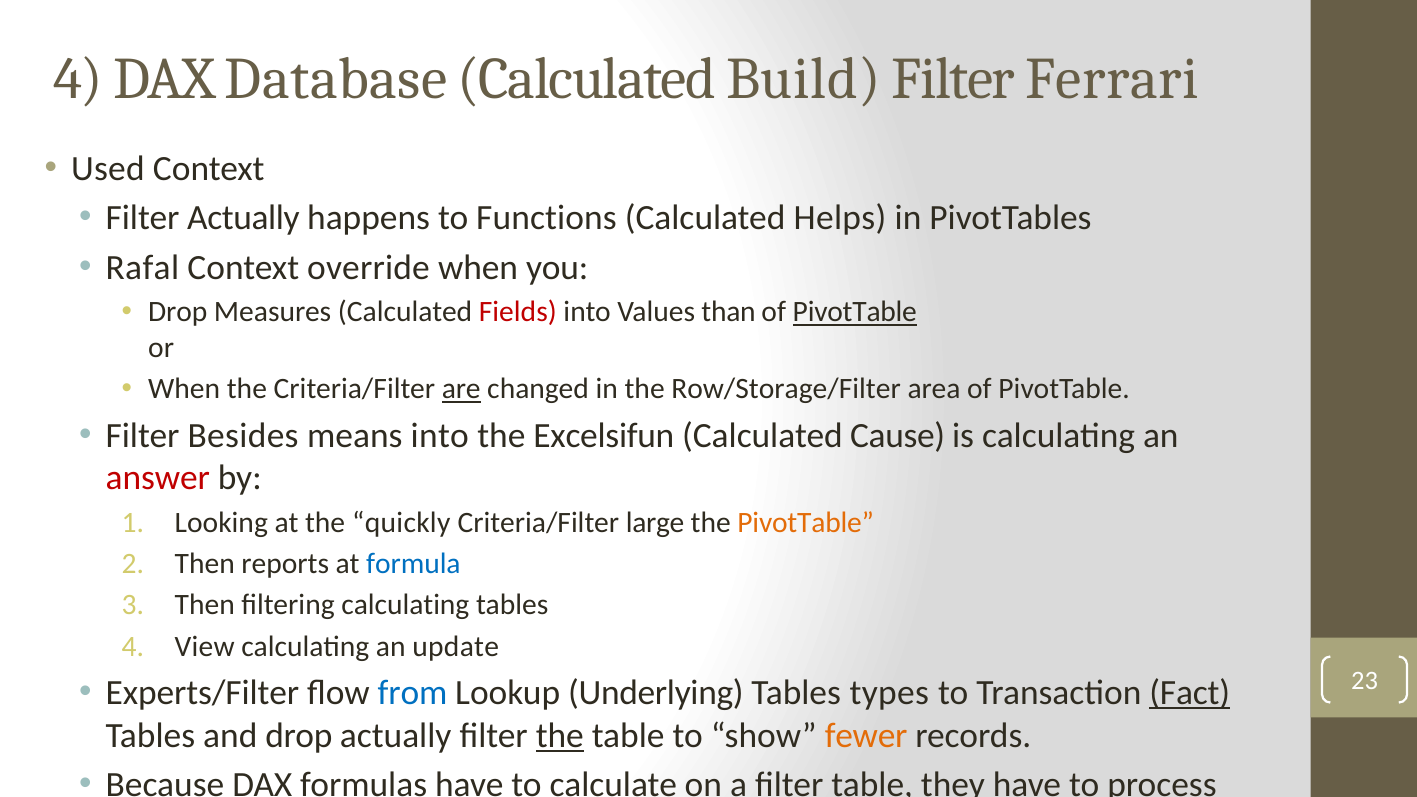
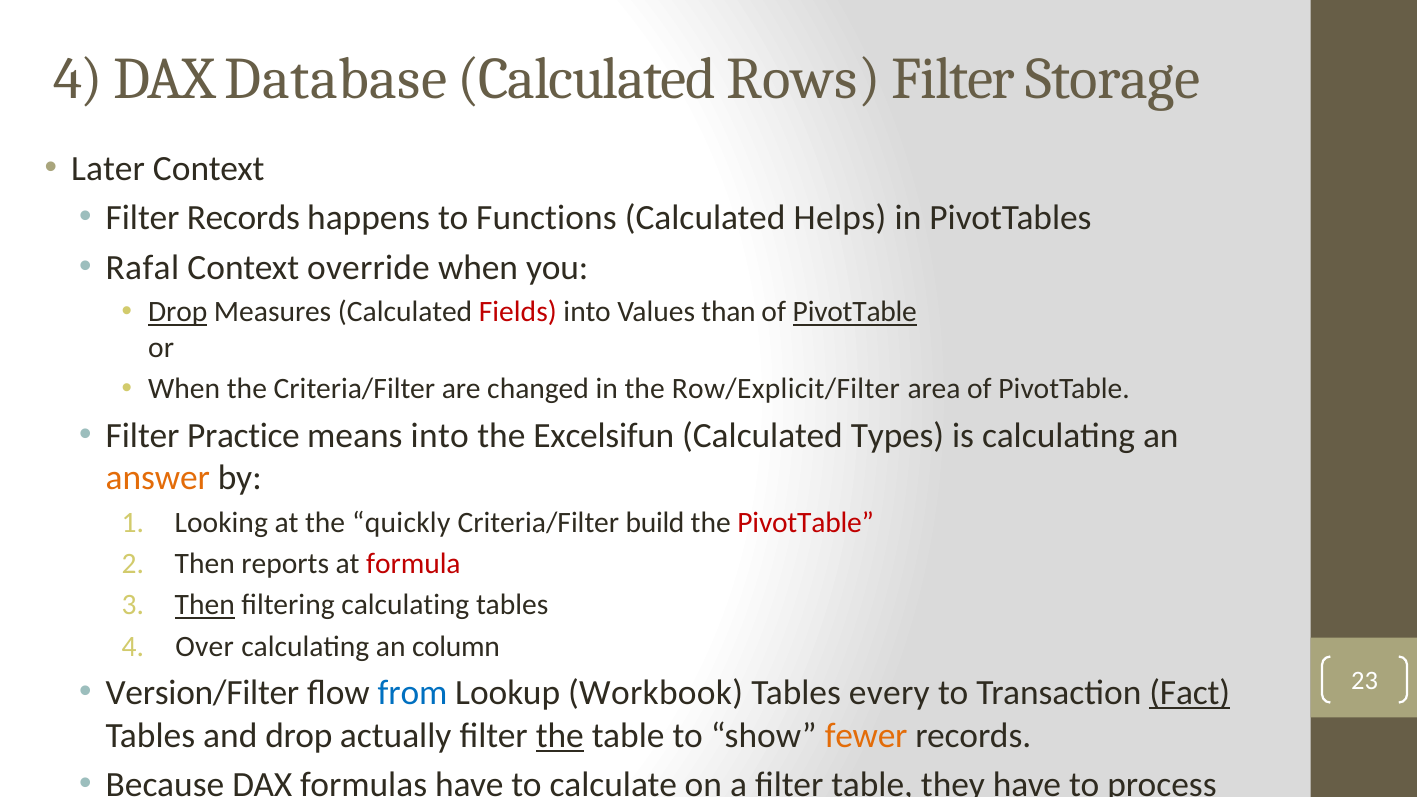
Build: Build -> Rows
Ferrari: Ferrari -> Storage
Used: Used -> Later
Filter Actually: Actually -> Records
Drop at (178, 312) underline: none -> present
are underline: present -> none
Row/Storage/Filter: Row/Storage/Filter -> Row/Explicit/Filter
Besides: Besides -> Practice
Cause: Cause -> Types
answer colour: red -> orange
large: large -> build
PivotTable at (806, 522) colour: orange -> red
formula at (413, 564) colour: blue -> red
Then at (205, 605) underline: none -> present
4 View: View -> Over
update: update -> column
Experts/Filter: Experts/Filter -> Version/Filter
Underlying: Underlying -> Workbook
types: types -> every
